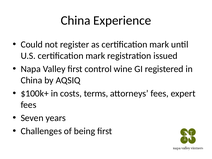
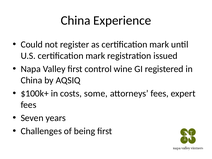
terms: terms -> some
